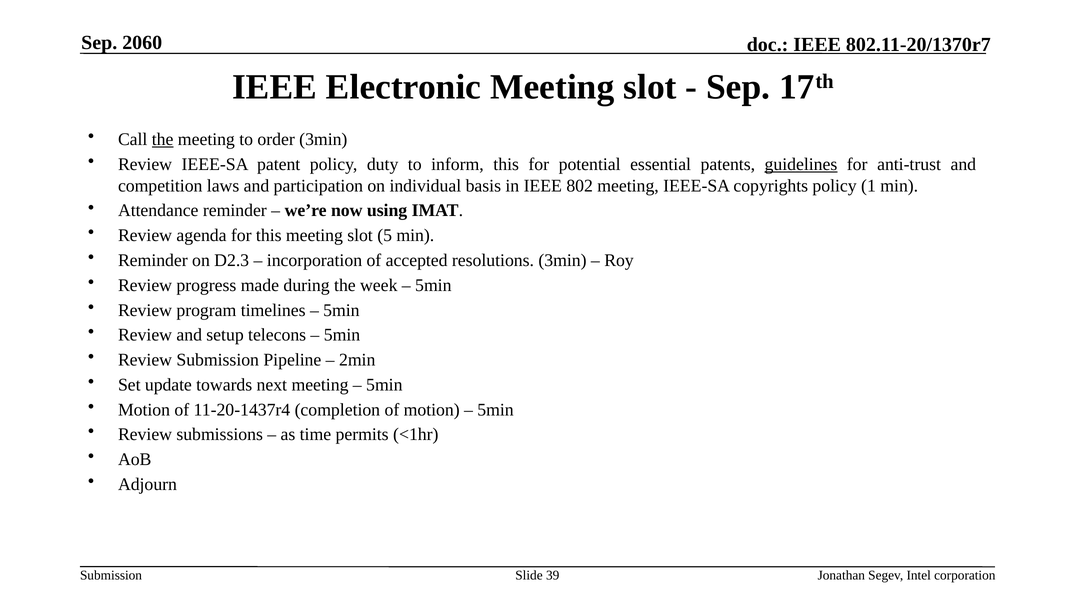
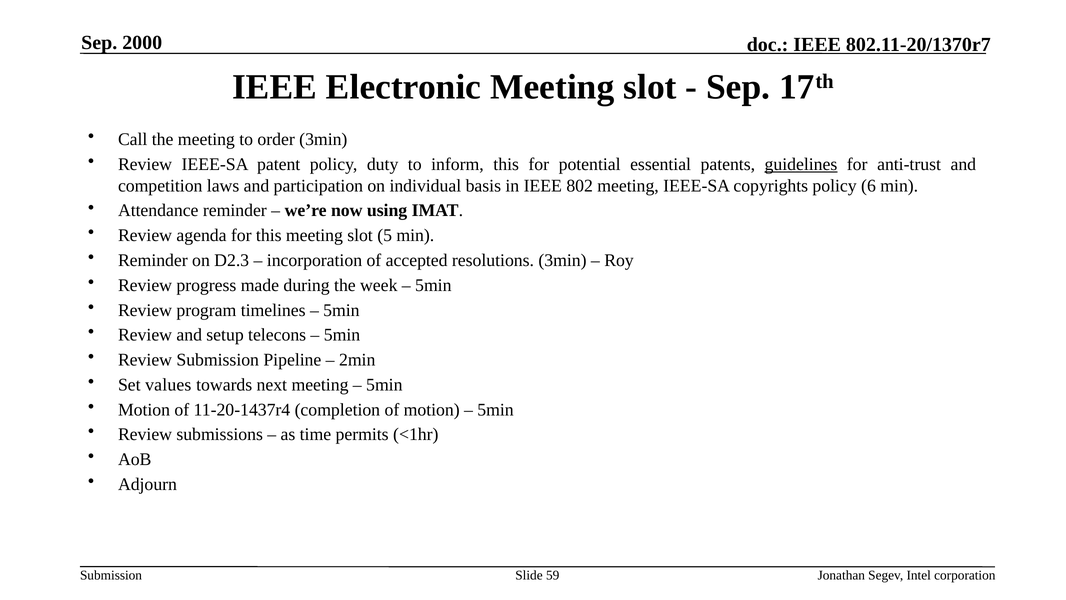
2060: 2060 -> 2000
the at (163, 139) underline: present -> none
1: 1 -> 6
update: update -> values
39: 39 -> 59
